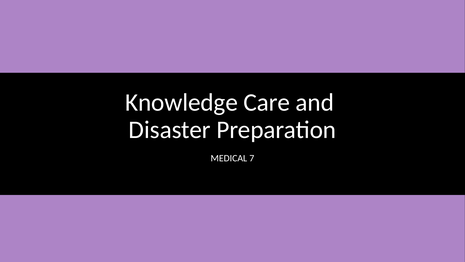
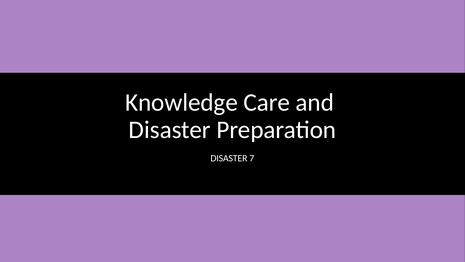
MEDICAL at (229, 158): MEDICAL -> DISASTER
